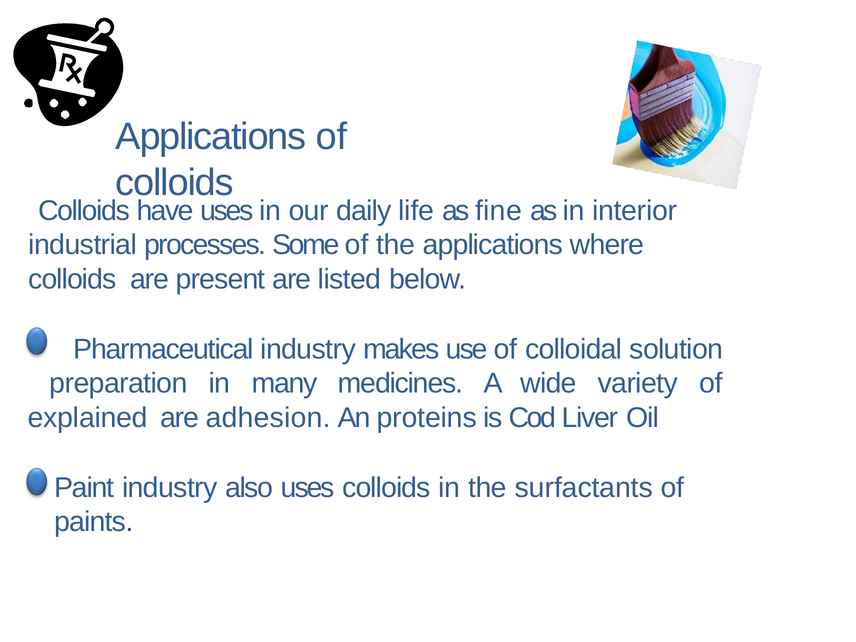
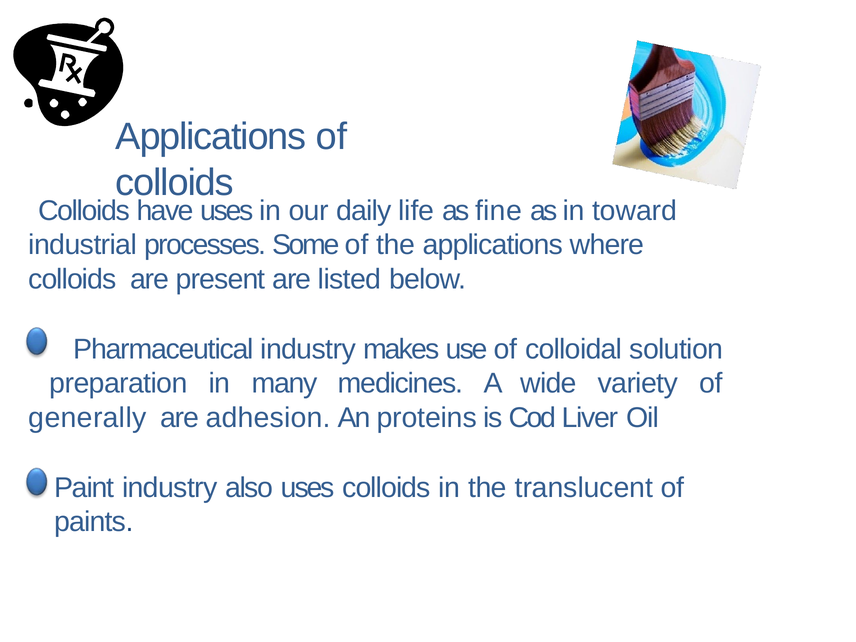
interior: interior -> toward
explained: explained -> generally
surfactants: surfactants -> translucent
